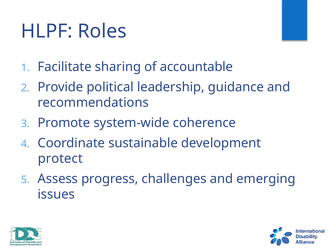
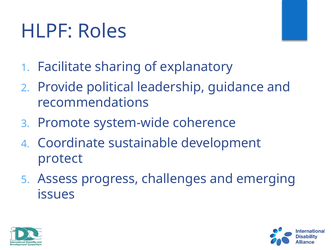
accountable: accountable -> explanatory
